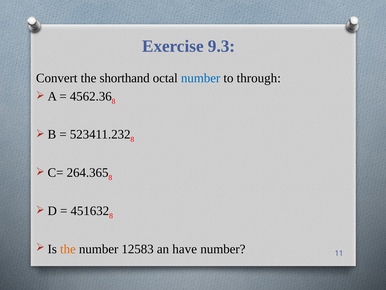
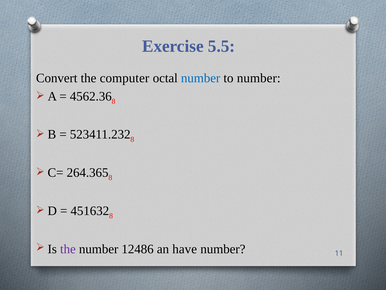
9.3: 9.3 -> 5.5
shorthand: shorthand -> computer
to through: through -> number
the at (68, 249) colour: orange -> purple
12583: 12583 -> 12486
